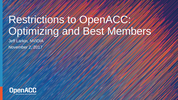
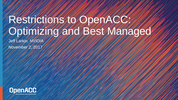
Members: Members -> Managed
